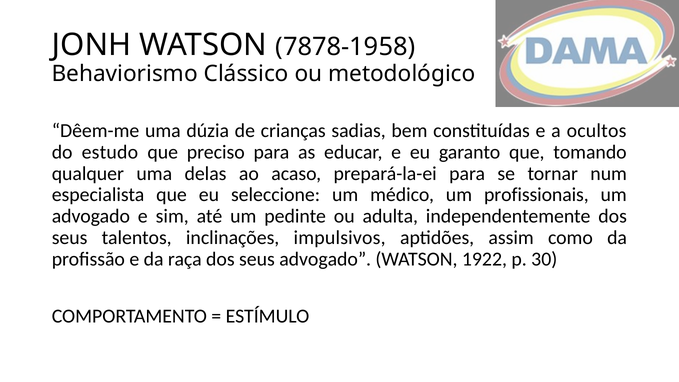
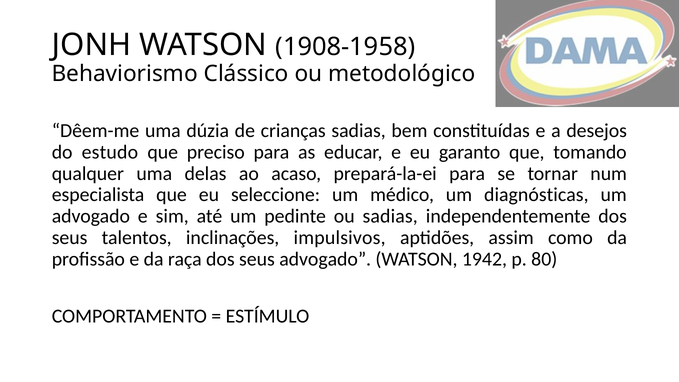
7878-1958: 7878-1958 -> 1908-1958
ocultos: ocultos -> desejos
profissionais: profissionais -> diagnósticas
ou adulta: adulta -> sadias
1922: 1922 -> 1942
30: 30 -> 80
